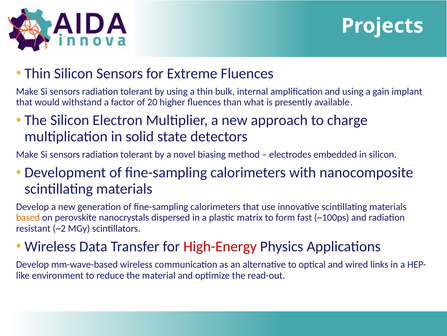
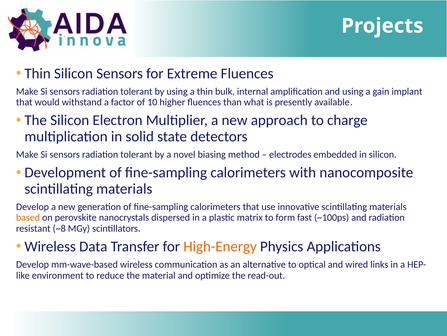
20: 20 -> 10
~2: ~2 -> ~8
High-Energy colour: red -> orange
